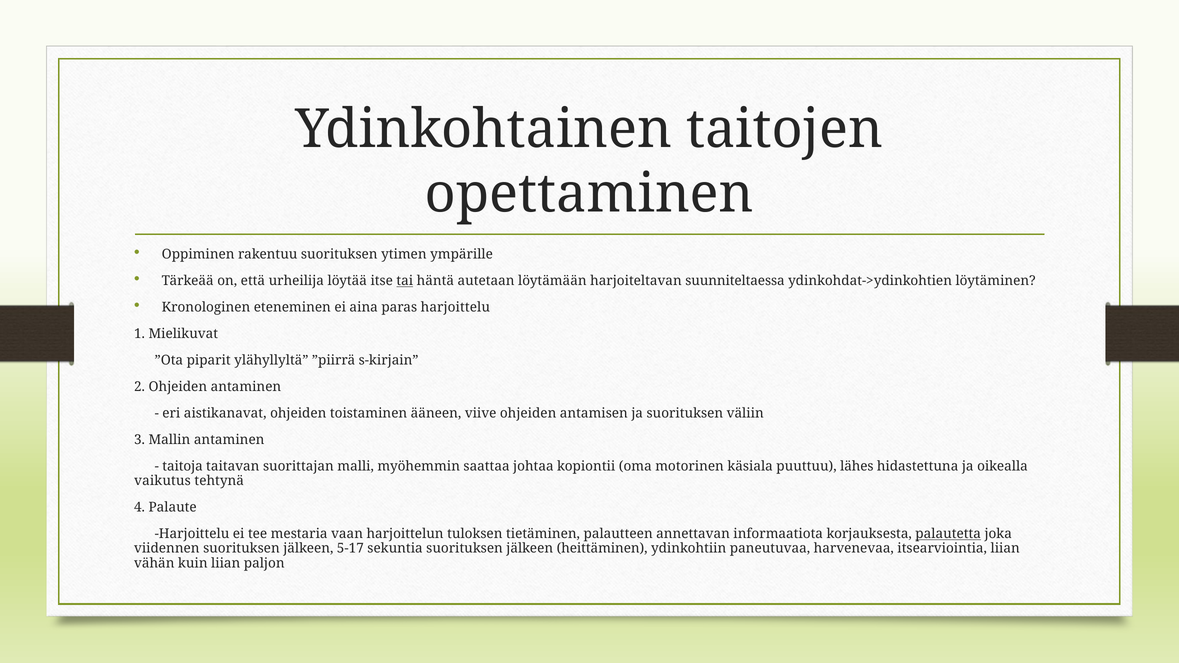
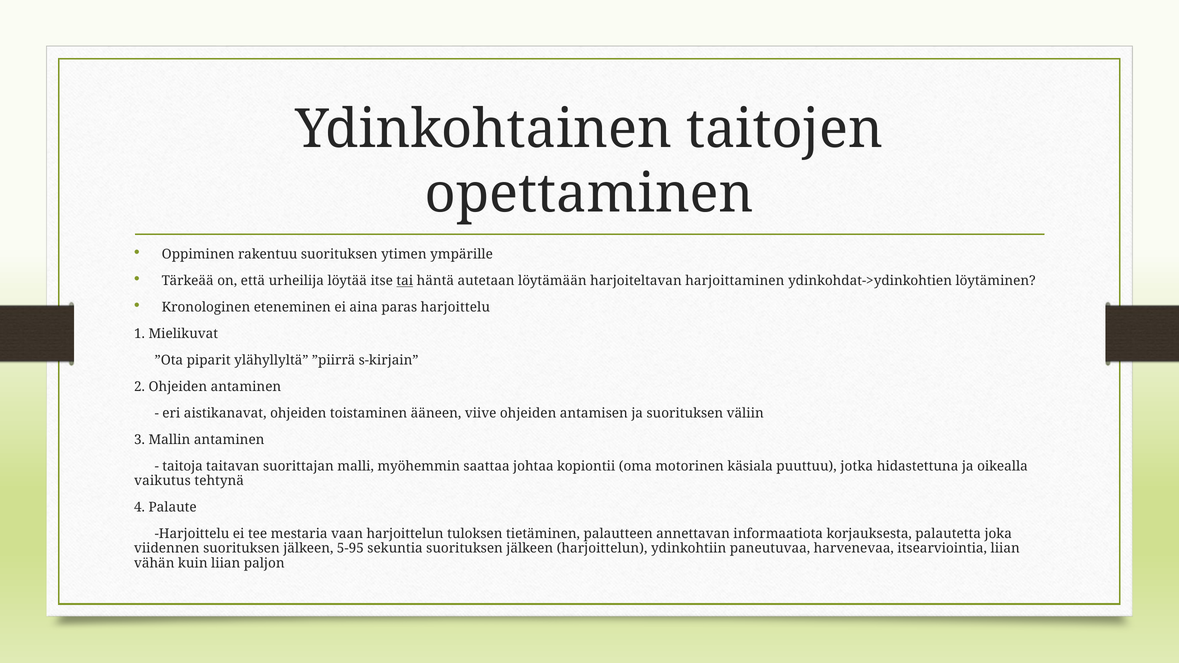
suunniteltaessa: suunniteltaessa -> harjoittaminen
lähes: lähes -> jotka
palautetta underline: present -> none
5-17: 5-17 -> 5-95
jälkeen heittäminen: heittäminen -> harjoittelun
